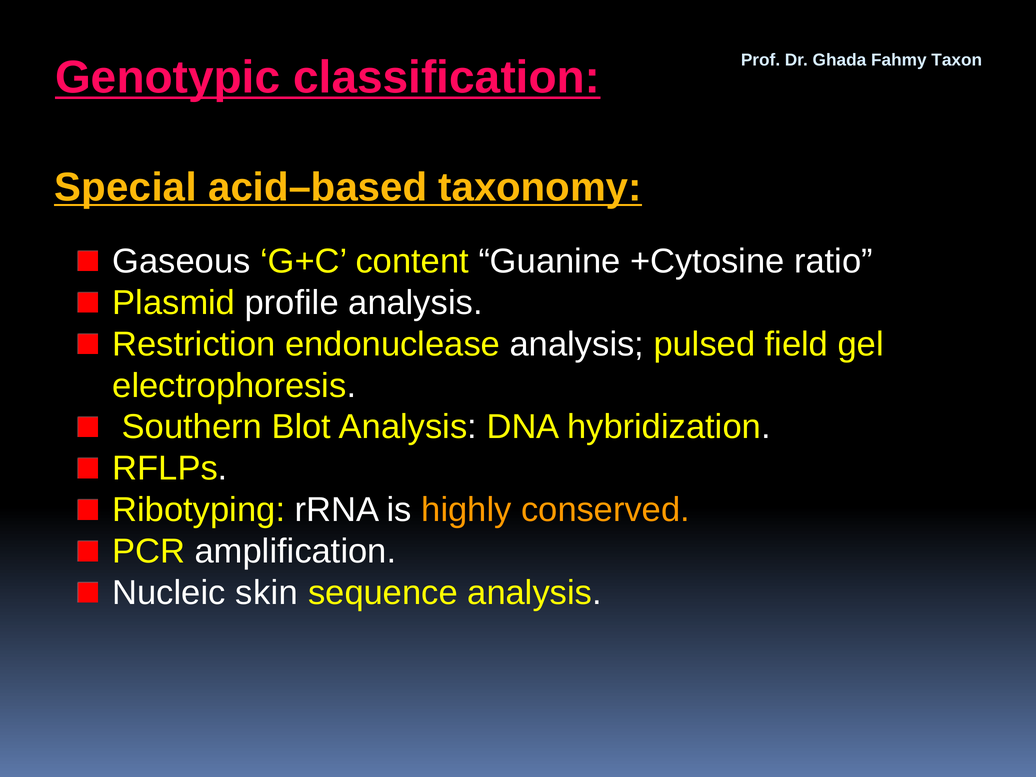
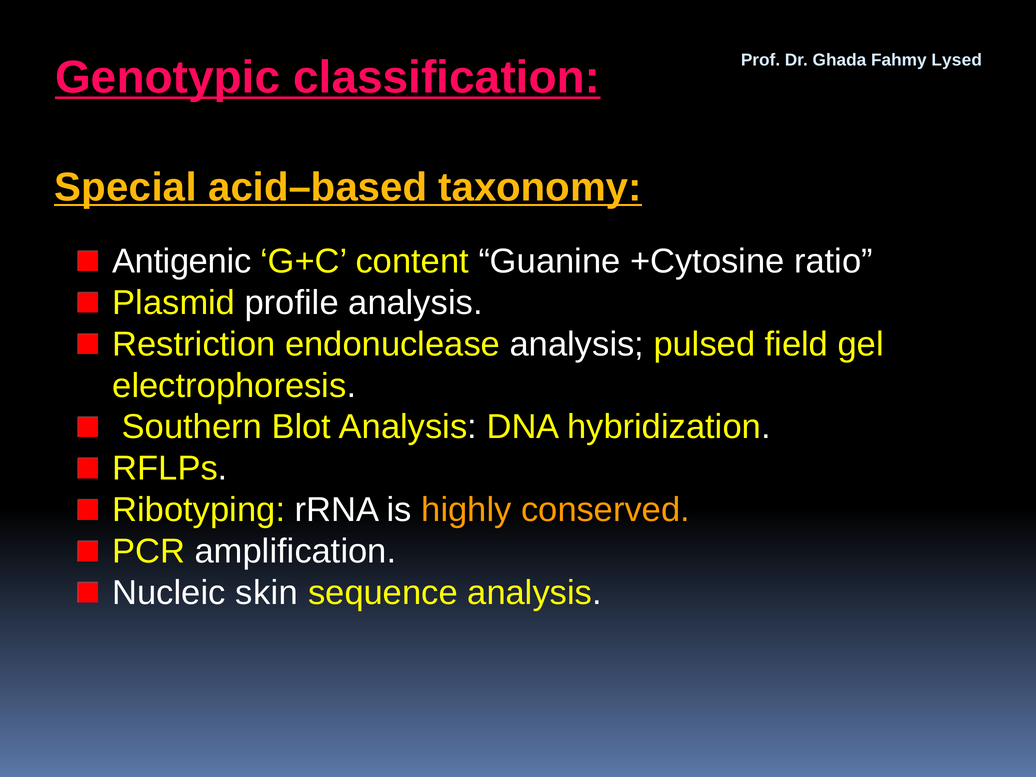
Taxon: Taxon -> Lysed
Gaseous: Gaseous -> Antigenic
